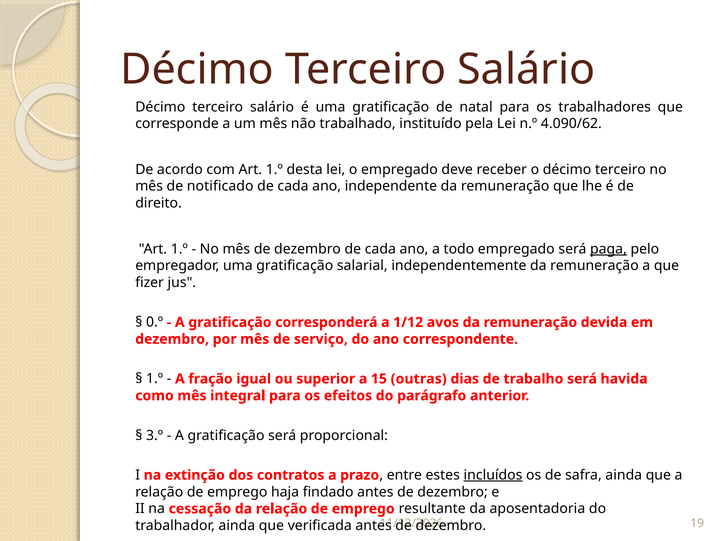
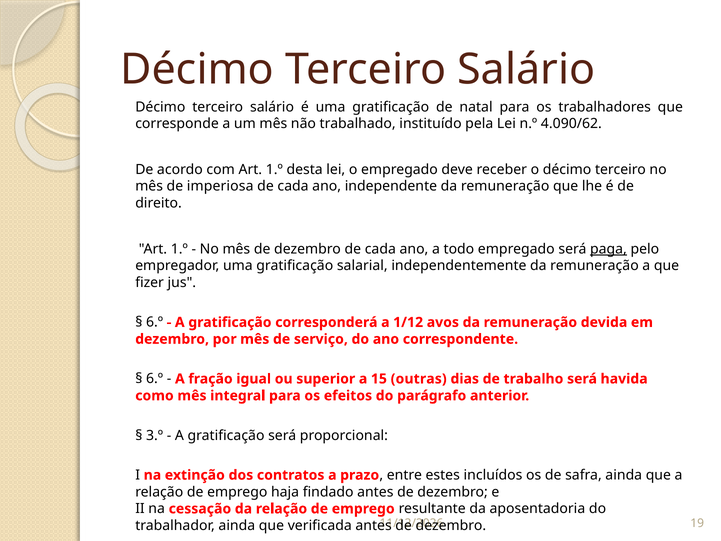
notificado: notificado -> imperiosa
0.º at (155, 322): 0.º -> 6.º
1.º at (155, 379): 1.º -> 6.º
incluídos underline: present -> none
